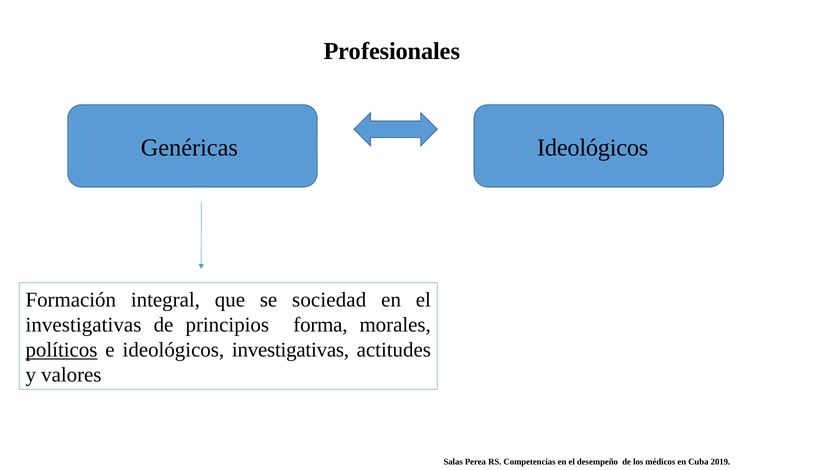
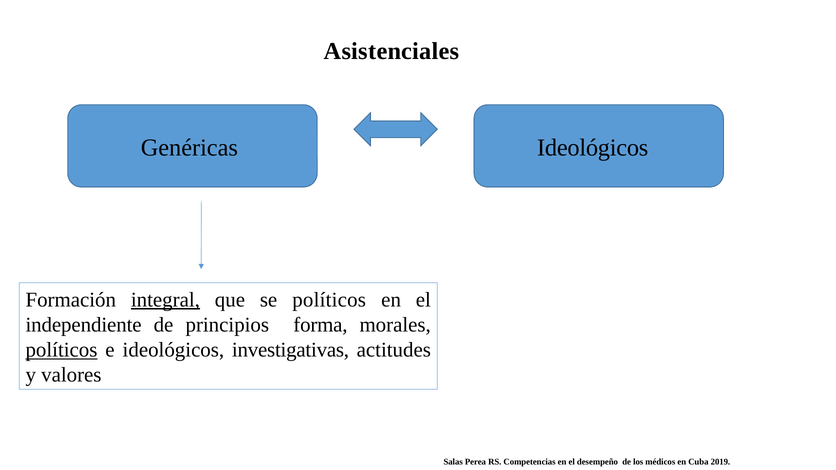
Profesionales: Profesionales -> Asistenciales
integral underline: none -> present
se sociedad: sociedad -> políticos
investigativas at (83, 325): investigativas -> independiente
